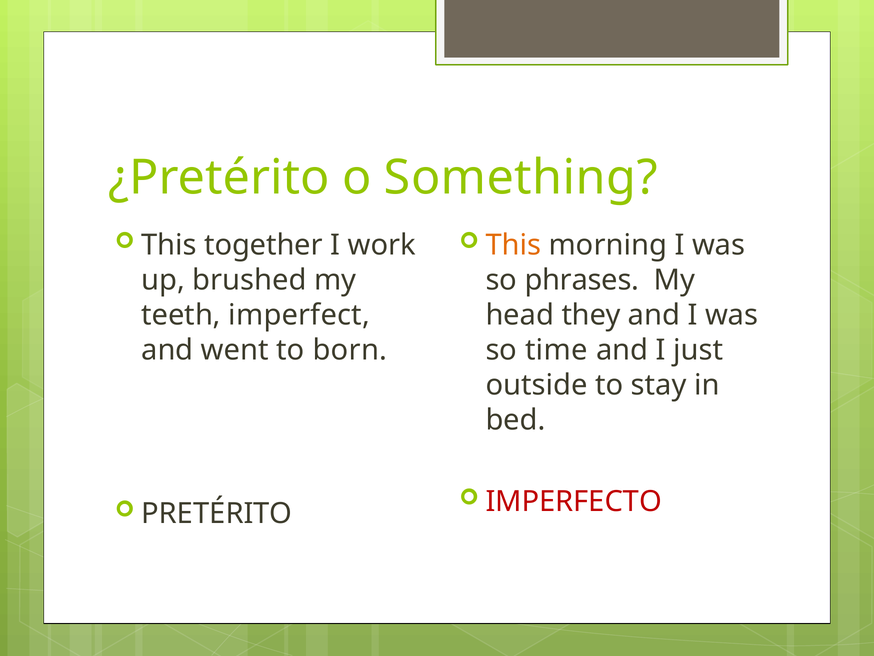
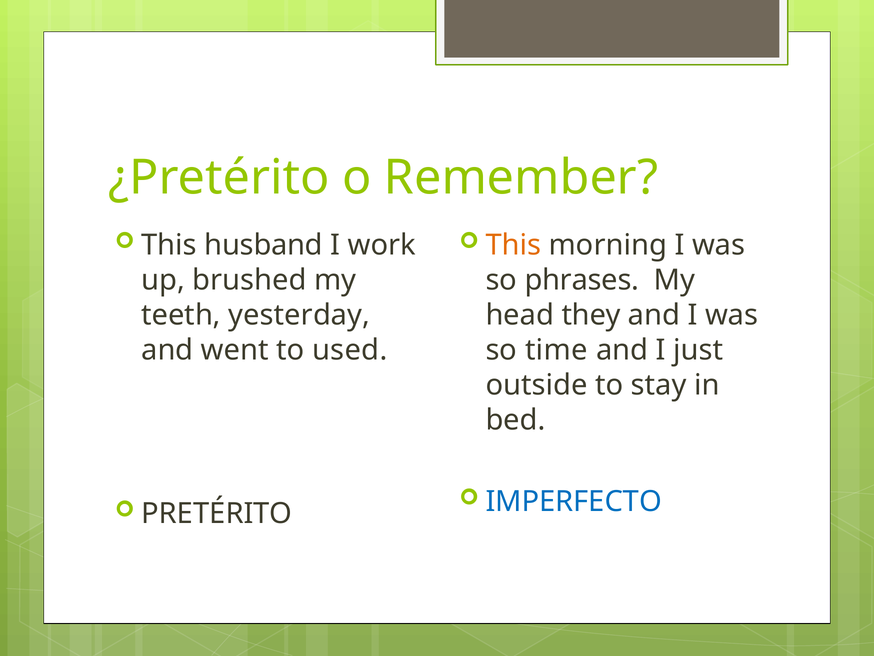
Something: Something -> Remember
together: together -> husband
imperfect: imperfect -> yesterday
born: born -> used
IMPERFECTO colour: red -> blue
